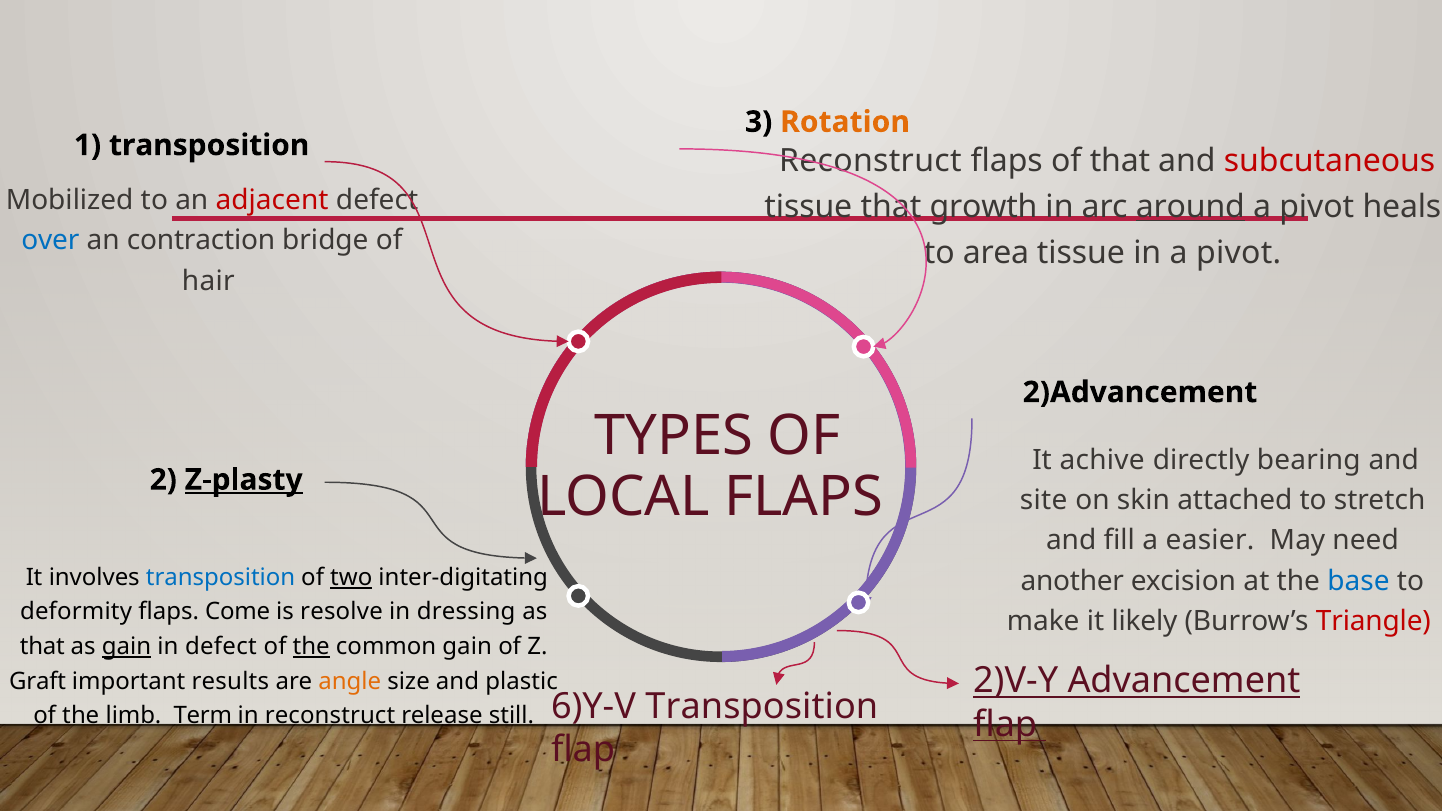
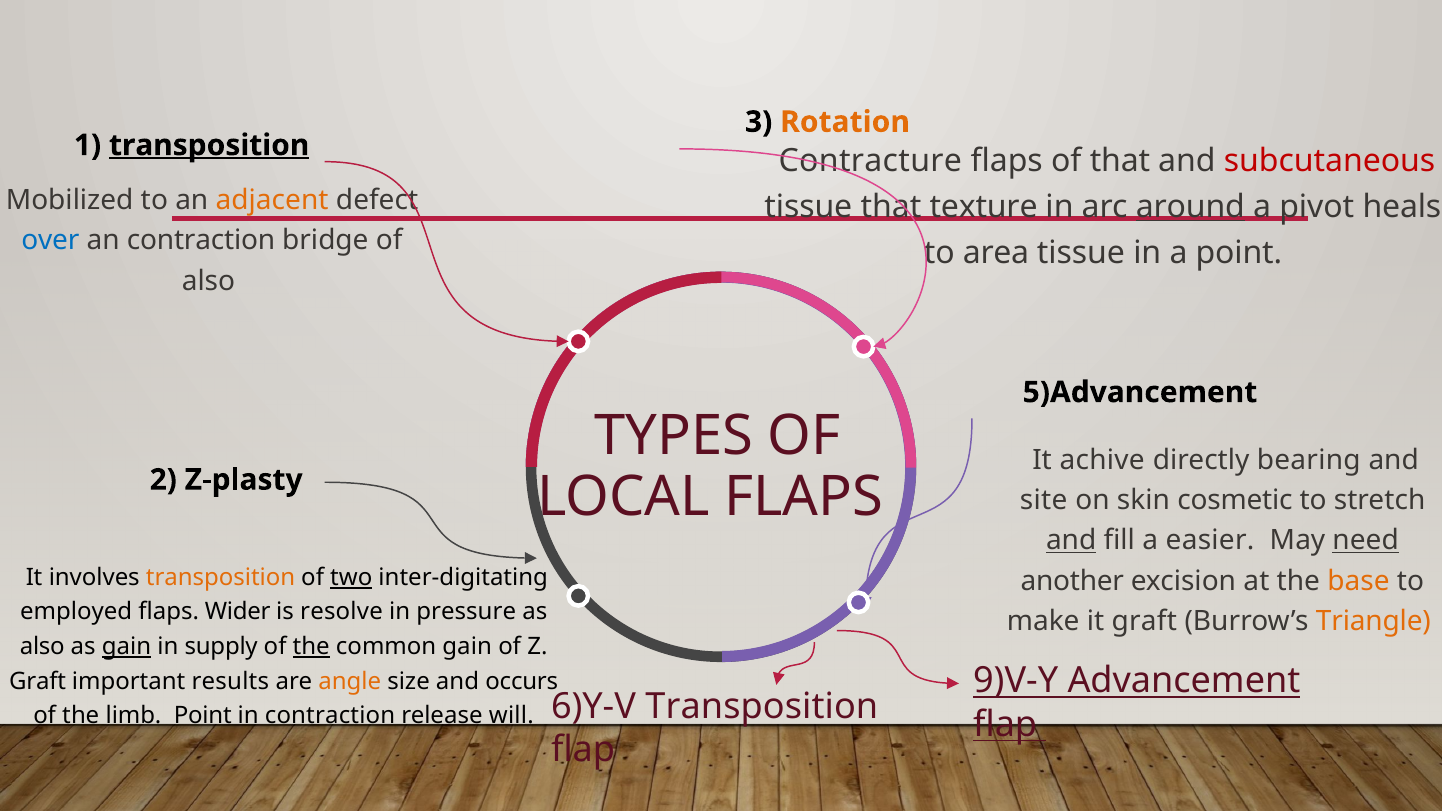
transposition at (209, 145) underline: none -> present
Reconstruct at (870, 161): Reconstruct -> Contracture
adjacent colour: red -> orange
growth: growth -> texture
in a pivot: pivot -> point
hair at (208, 281): hair -> also
2)Advancement: 2)Advancement -> 5)Advancement
Z-plasty underline: present -> none
attached: attached -> cosmetic
and at (1071, 541) underline: none -> present
need underline: none -> present
transposition at (221, 578) colour: blue -> orange
base colour: blue -> orange
deformity: deformity -> employed
Come: Come -> Wider
dressing: dressing -> pressure
it likely: likely -> graft
Triangle colour: red -> orange
that at (42, 647): that -> also
in defect: defect -> supply
2)V-Y: 2)V-Y -> 9)V-Y
plastic: plastic -> occurs
limb Term: Term -> Point
in reconstruct: reconstruct -> contraction
still: still -> will
